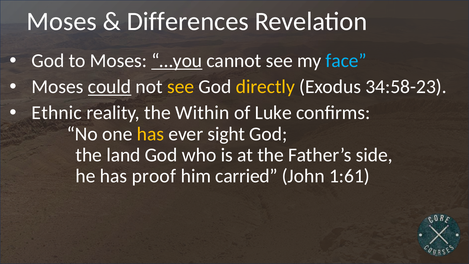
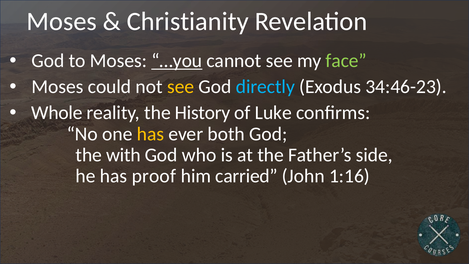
Differences: Differences -> Christianity
face colour: light blue -> light green
could underline: present -> none
directly colour: yellow -> light blue
34:58-23: 34:58-23 -> 34:46-23
Ethnic: Ethnic -> Whole
Within: Within -> History
sight: sight -> both
land: land -> with
1:61: 1:61 -> 1:16
